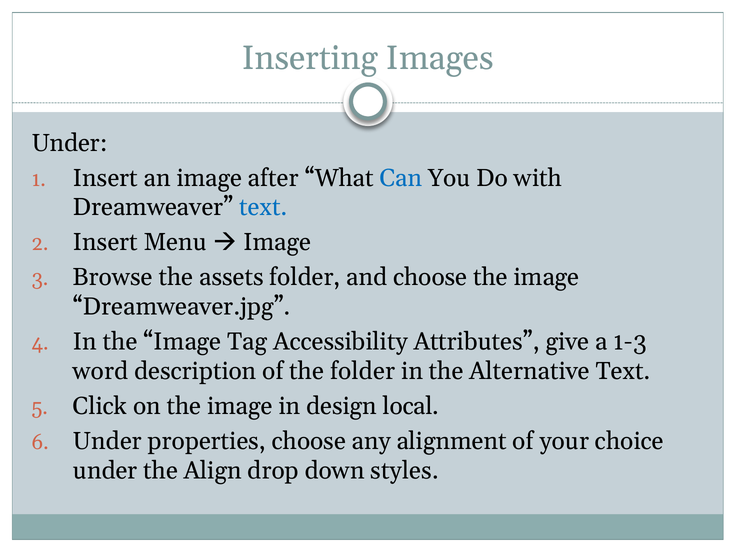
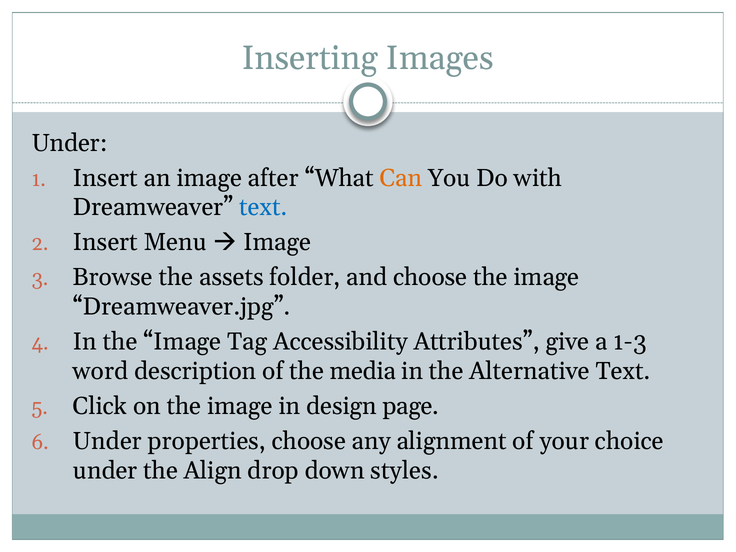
Can colour: blue -> orange
the folder: folder -> media
local: local -> page
